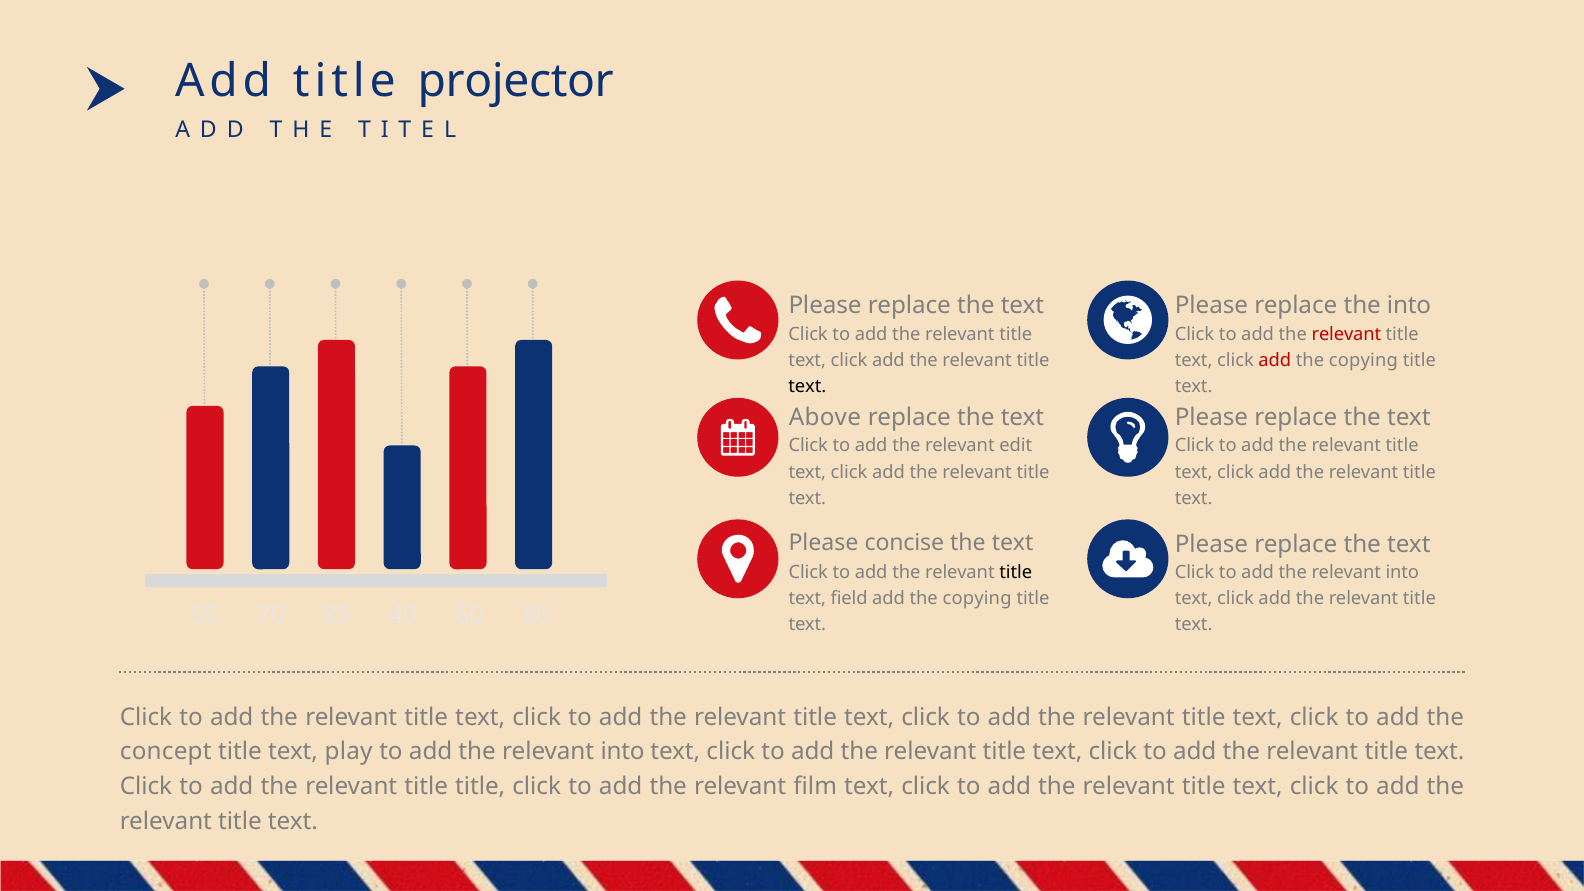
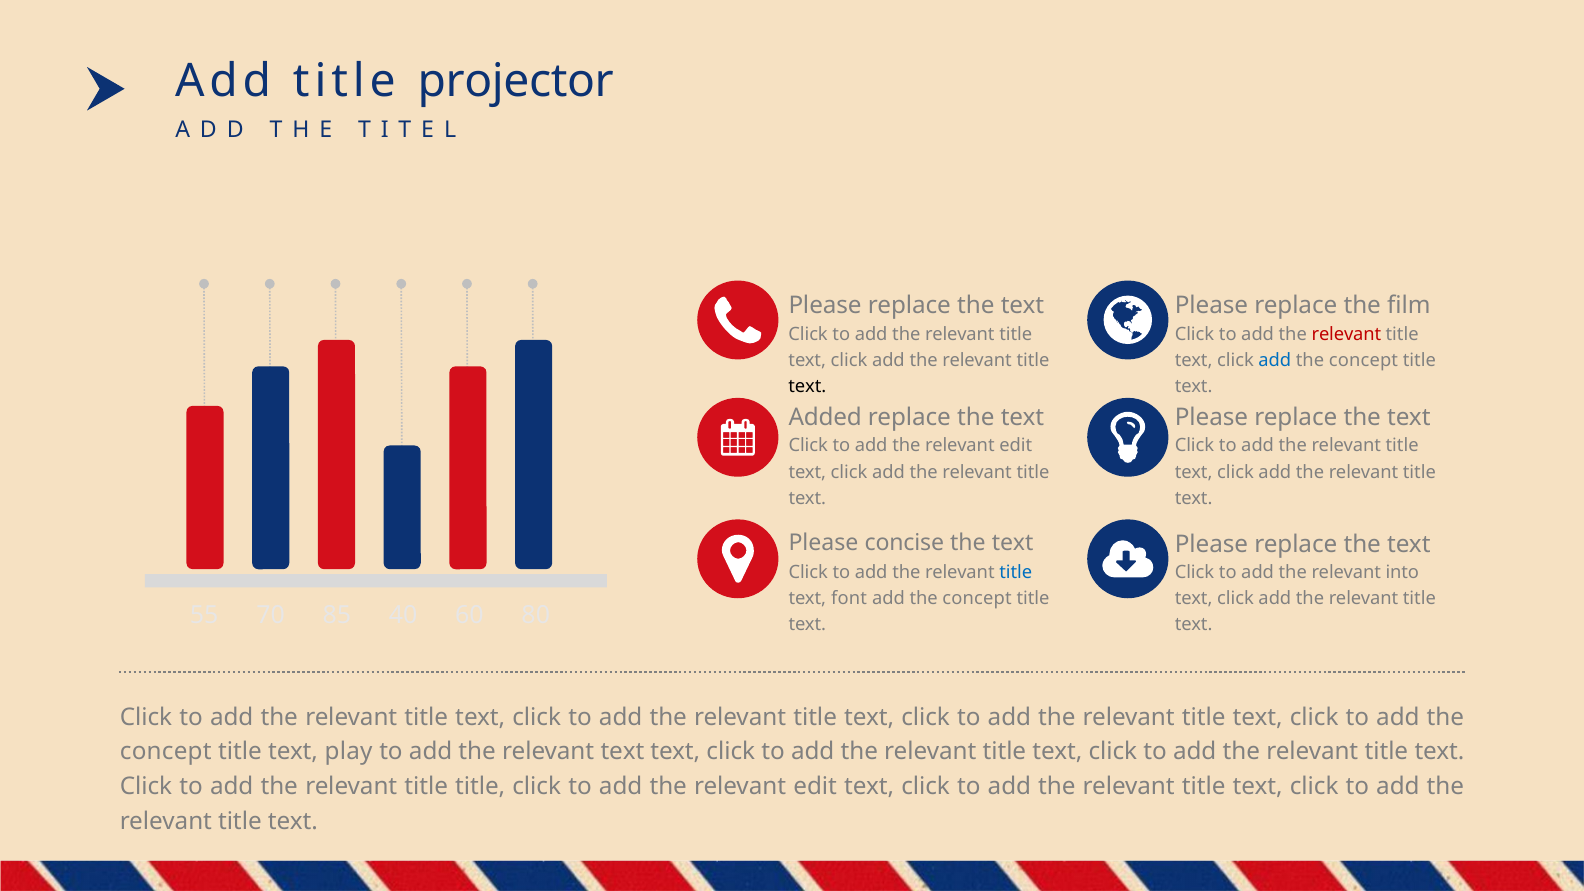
the into: into -> film
add at (1275, 360) colour: red -> blue
copying at (1363, 360): copying -> concept
Above: Above -> Added
title at (1016, 572) colour: black -> blue
field: field -> font
copying at (977, 598): copying -> concept
into at (623, 752): into -> text
film at (815, 787): film -> edit
